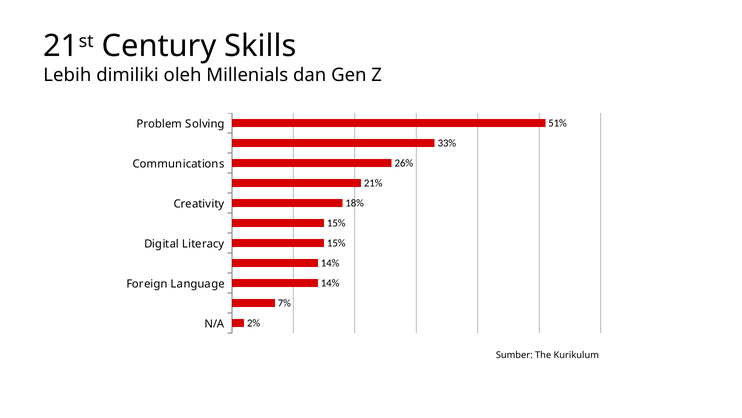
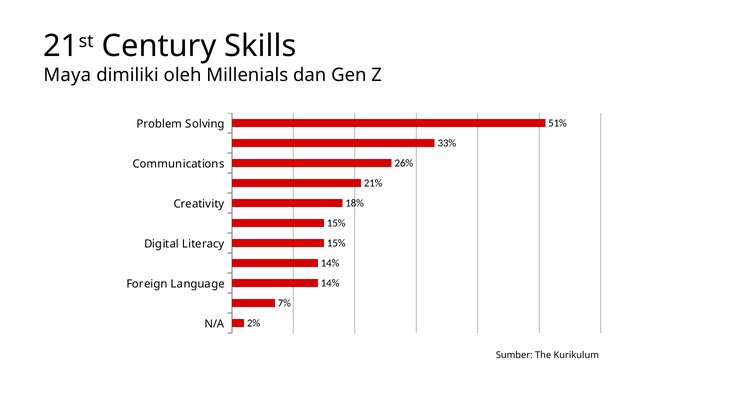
Lebih: Lebih -> Maya
